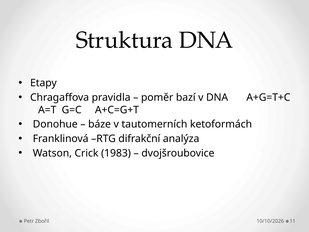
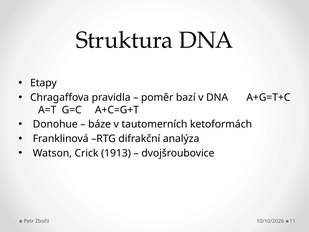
1983: 1983 -> 1913
